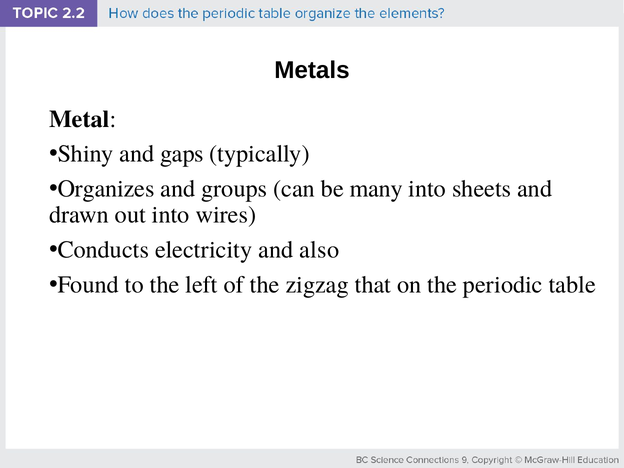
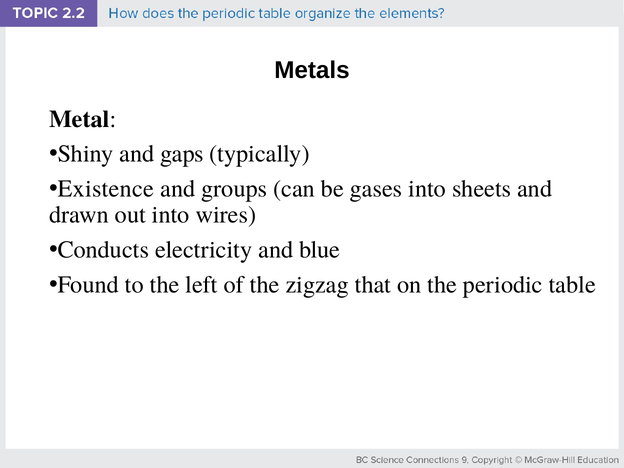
Organizes: Organizes -> Existence
many: many -> gases
also: also -> blue
